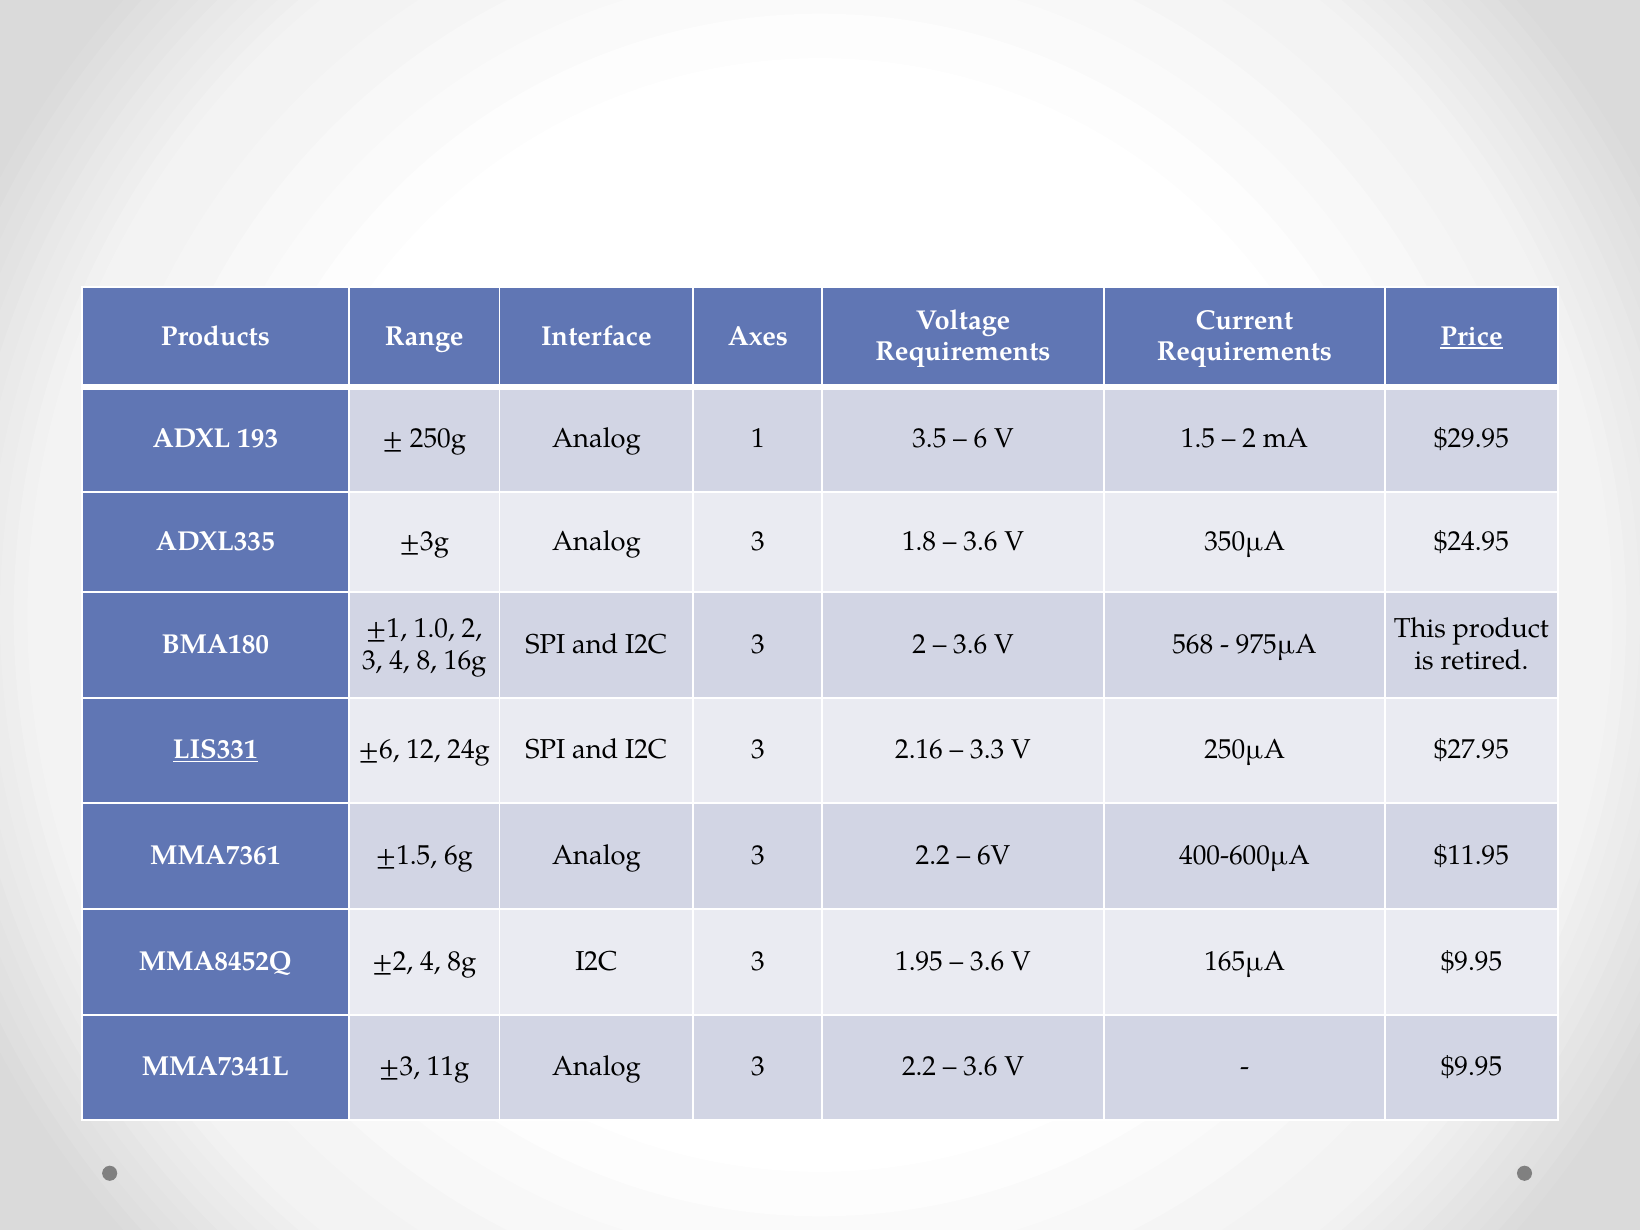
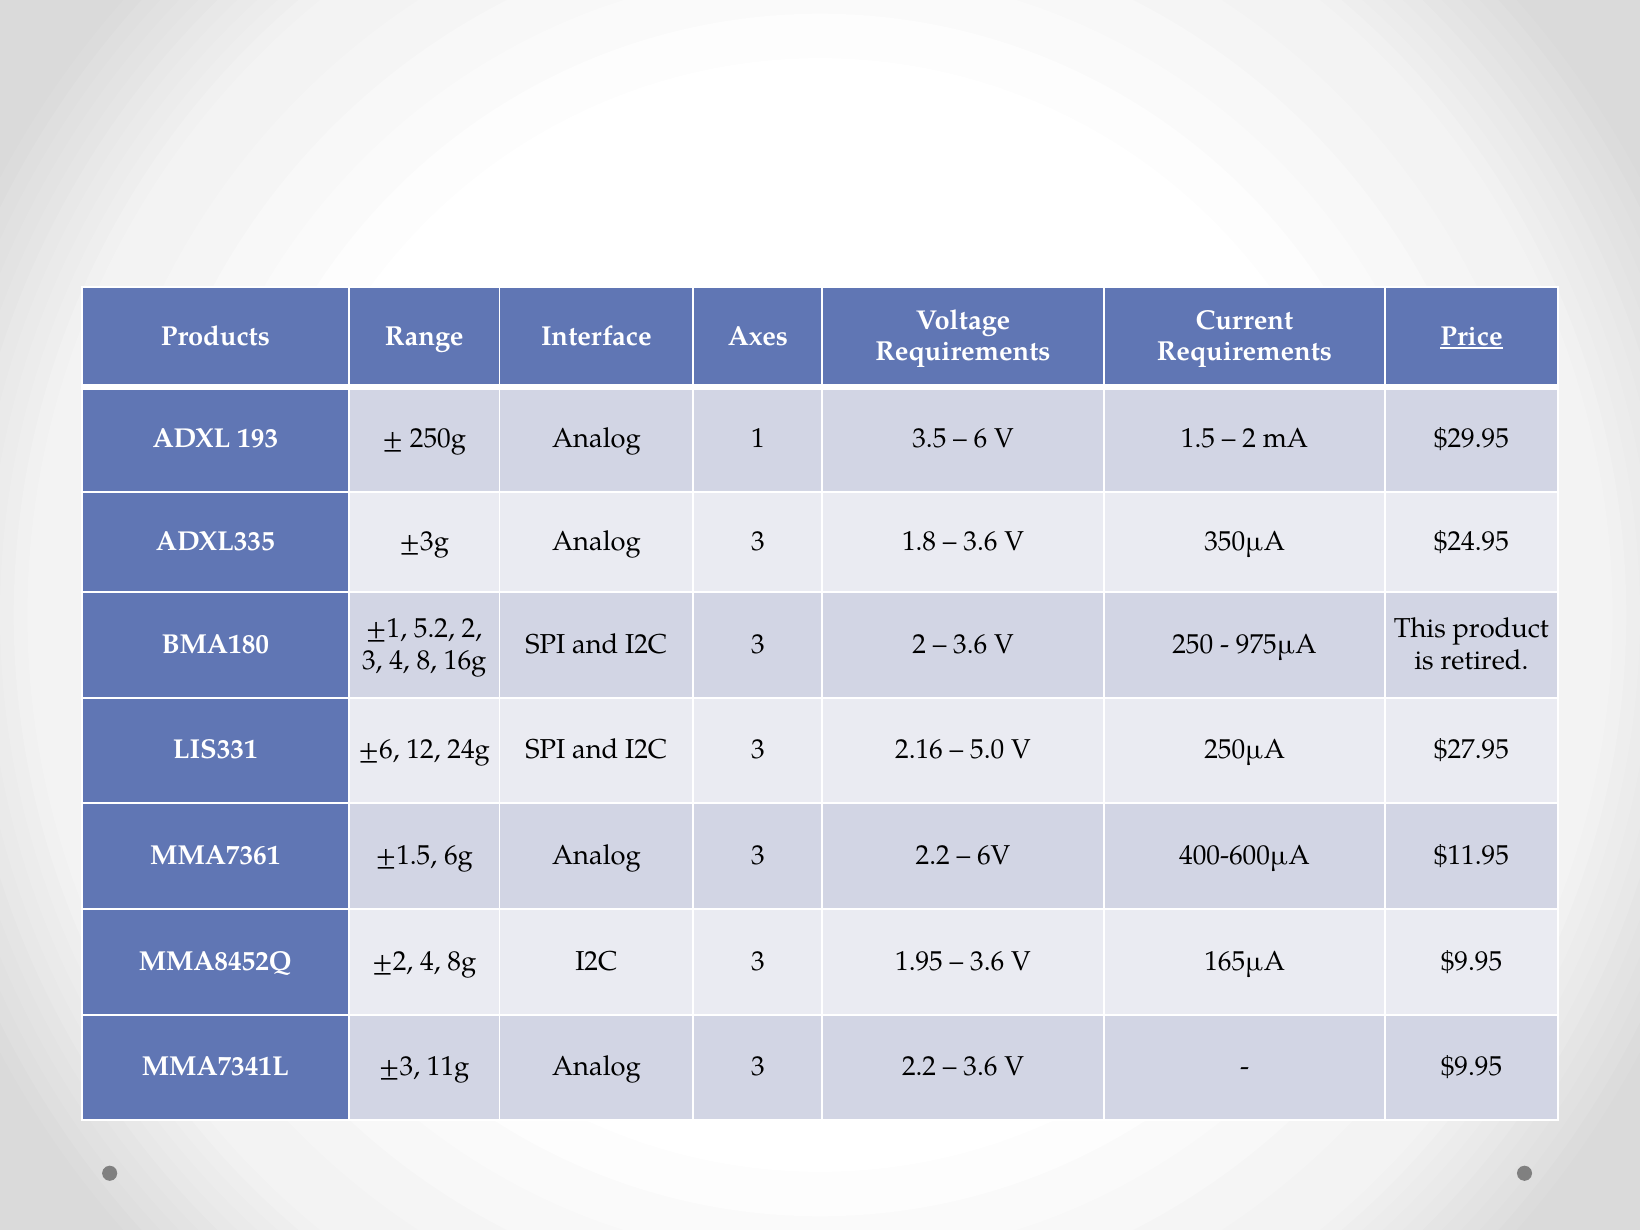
1.0: 1.0 -> 5.2
568: 568 -> 250
LIS331 underline: present -> none
3.3: 3.3 -> 5.0
